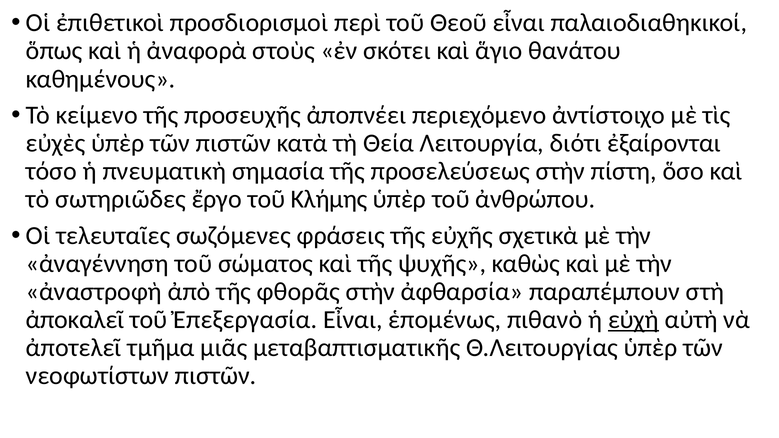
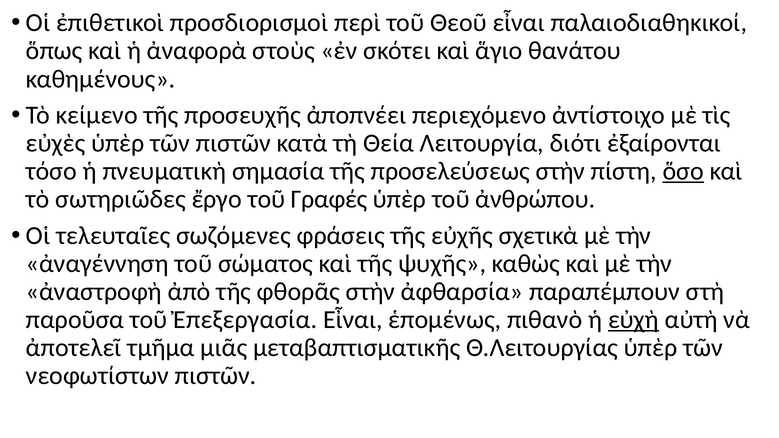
ὅσο underline: none -> present
Κλήμης: Κλήμης -> Γραφές
ἀποκαλεῖ: ἀποκαλεῖ -> παροῦσα
